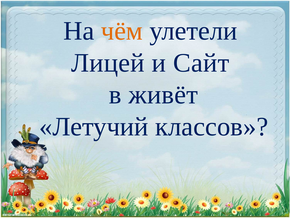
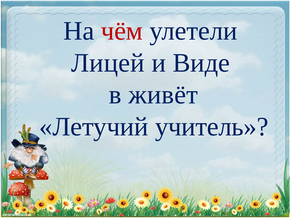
чём colour: orange -> red
Сайт: Сайт -> Виде
классов: классов -> учитель
